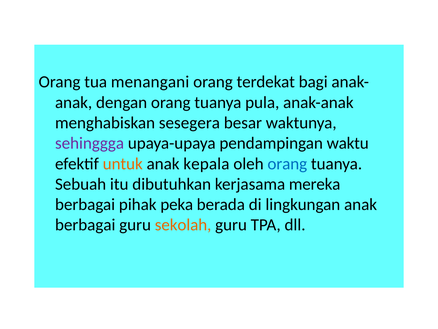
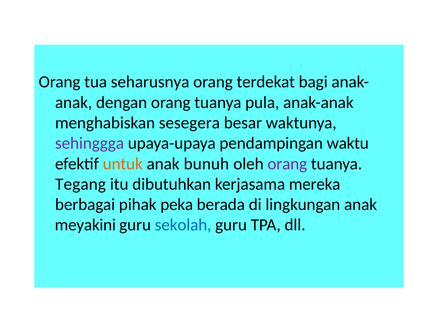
menangani: menangani -> seharusnya
kepala: kepala -> bunuh
orang at (287, 163) colour: blue -> purple
Sebuah: Sebuah -> Tegang
berbagai at (85, 225): berbagai -> meyakini
sekolah colour: orange -> blue
